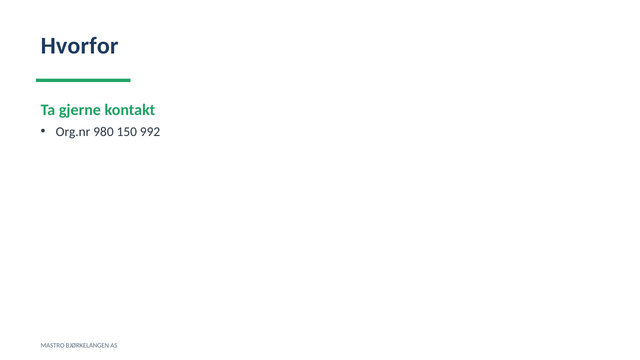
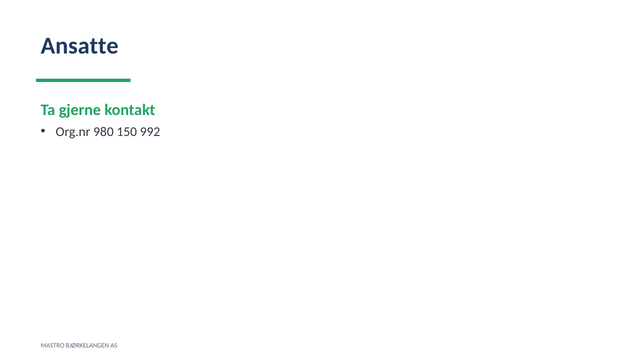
Hvorfor: Hvorfor -> Ansatte
